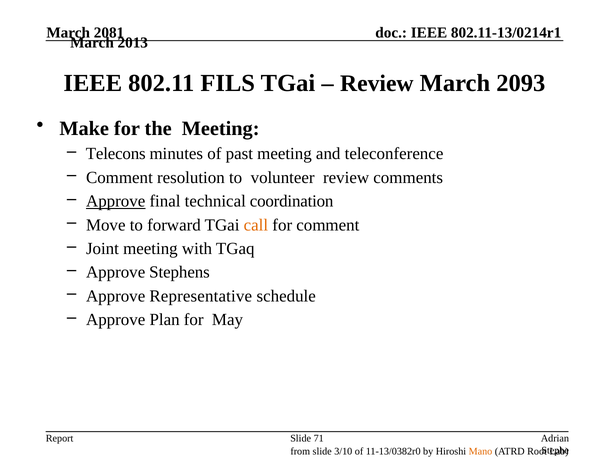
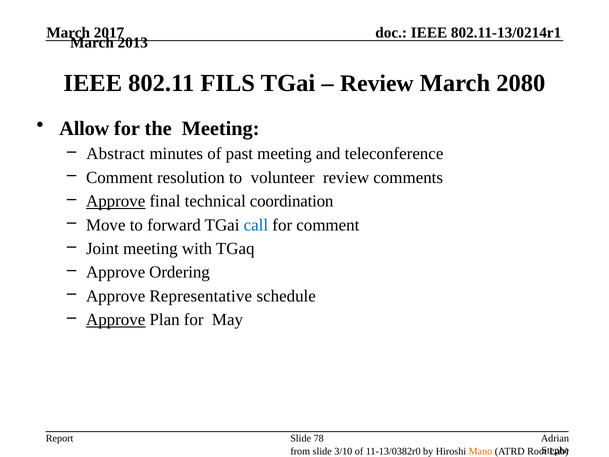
2081: 2081 -> 2017
2093: 2093 -> 2080
Make: Make -> Allow
Telecons: Telecons -> Abstract
call colour: orange -> blue
Stephens: Stephens -> Ordering
Approve at (116, 320) underline: none -> present
71: 71 -> 78
